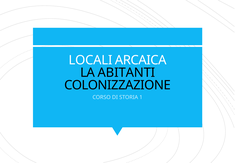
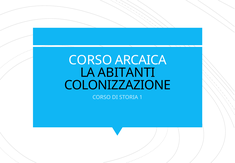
LOCALI at (90, 60): LOCALI -> CORSO
